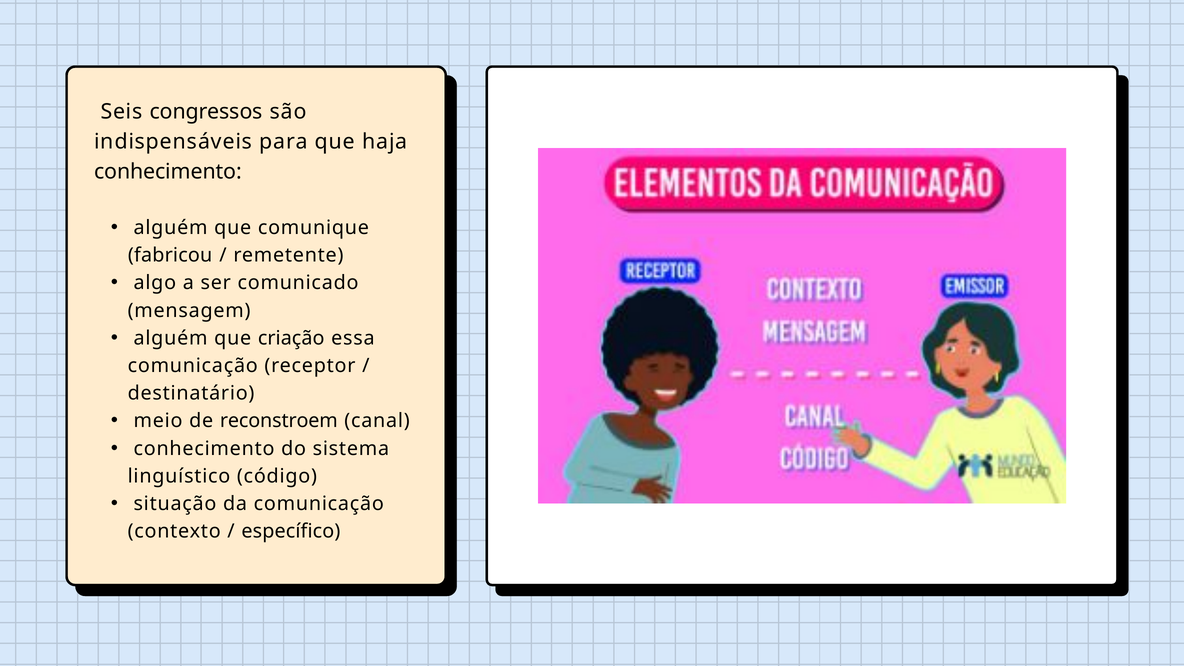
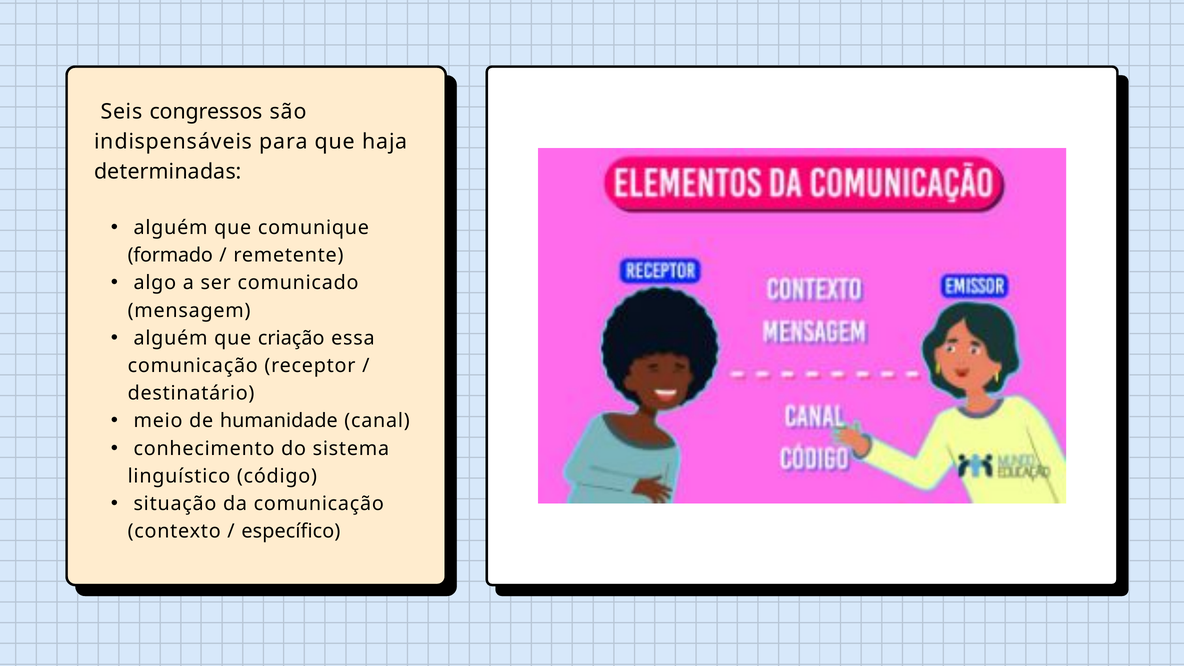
conhecimento at (168, 172): conhecimento -> determinadas
fabricou: fabricou -> formado
reconstroem: reconstroem -> humanidade
